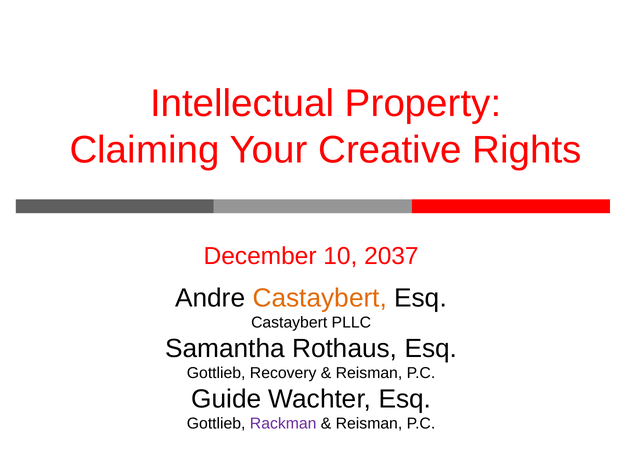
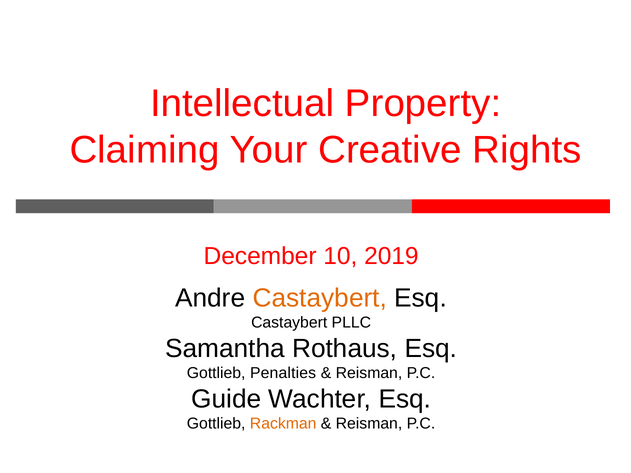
2037: 2037 -> 2019
Recovery: Recovery -> Penalties
Rackman colour: purple -> orange
